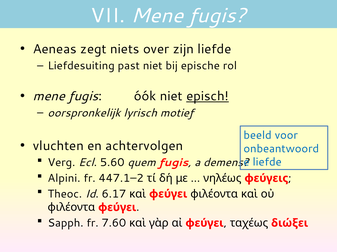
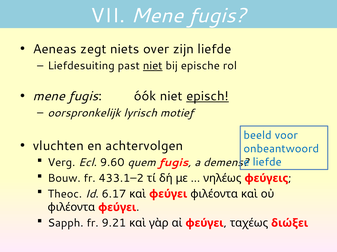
niet at (153, 66) underline: none -> present
5.60: 5.60 -> 9.60
Alpini: Alpini -> Bouw
447.1–2: 447.1–2 -> 433.1–2
7.60: 7.60 -> 9.21
